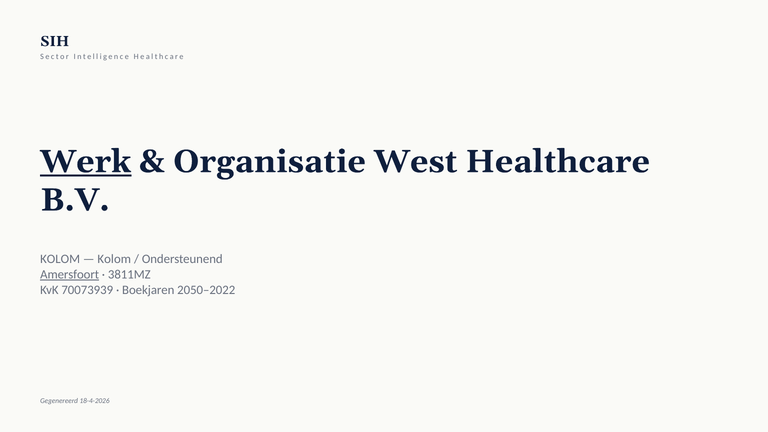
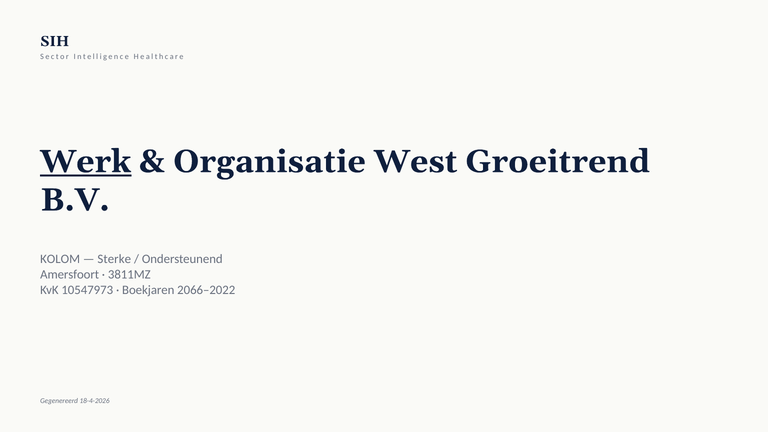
West Healthcare: Healthcare -> Groeitrend
Kolom at (114, 259): Kolom -> Sterke
Amersfoort underline: present -> none
70073939: 70073939 -> 10547973
2050–2022: 2050–2022 -> 2066–2022
